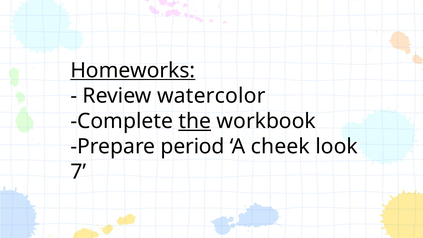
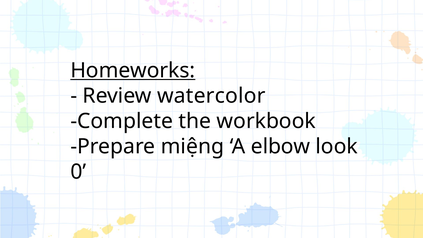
the underline: present -> none
period: period -> miệng
cheek: cheek -> elbow
7: 7 -> 0
